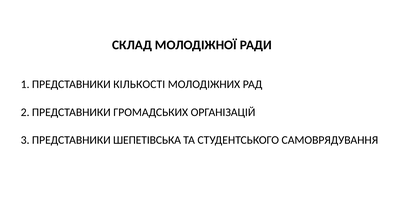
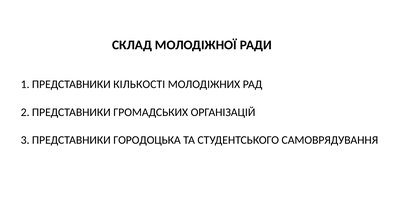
ШЕПЕТІВСЬКА: ШЕПЕТІВСЬКА -> ГОРОДОЦЬКА
